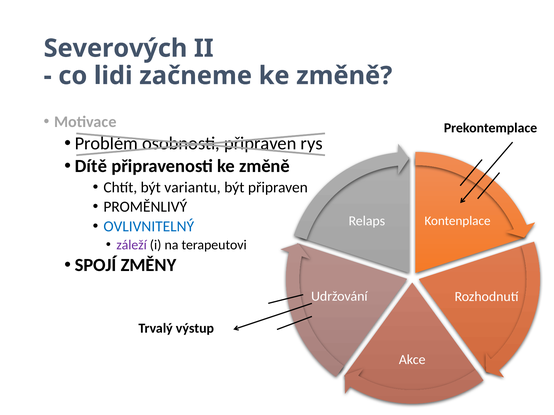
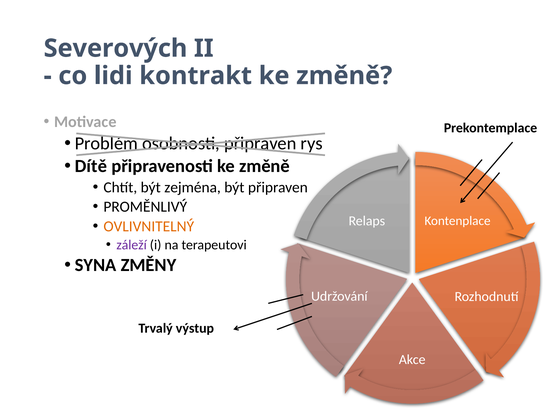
začneme: začneme -> kontrakt
variantu: variantu -> zejména
OVLIVNITELNÝ colour: blue -> orange
SPOJÍ: SPOJÍ -> SYNA
